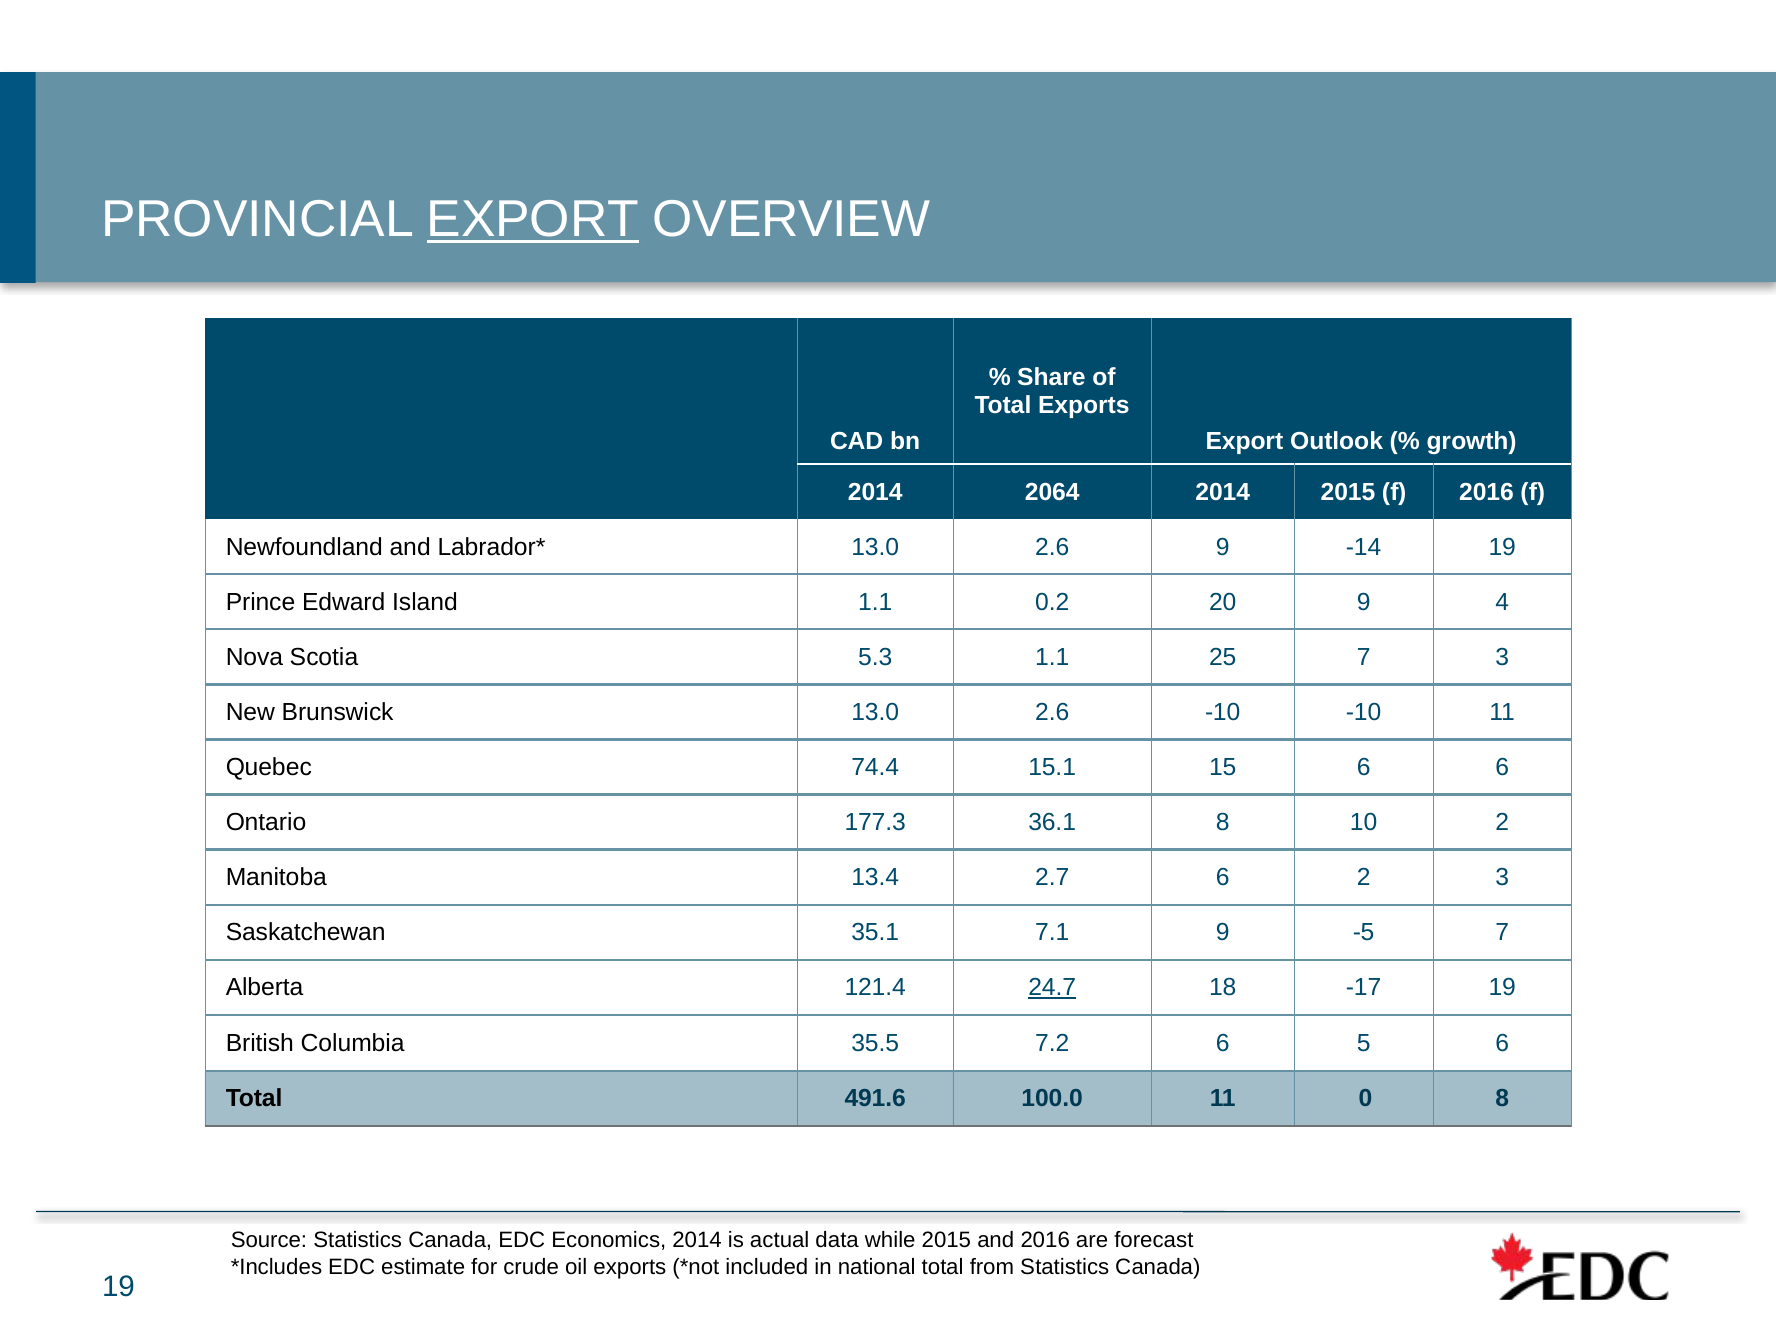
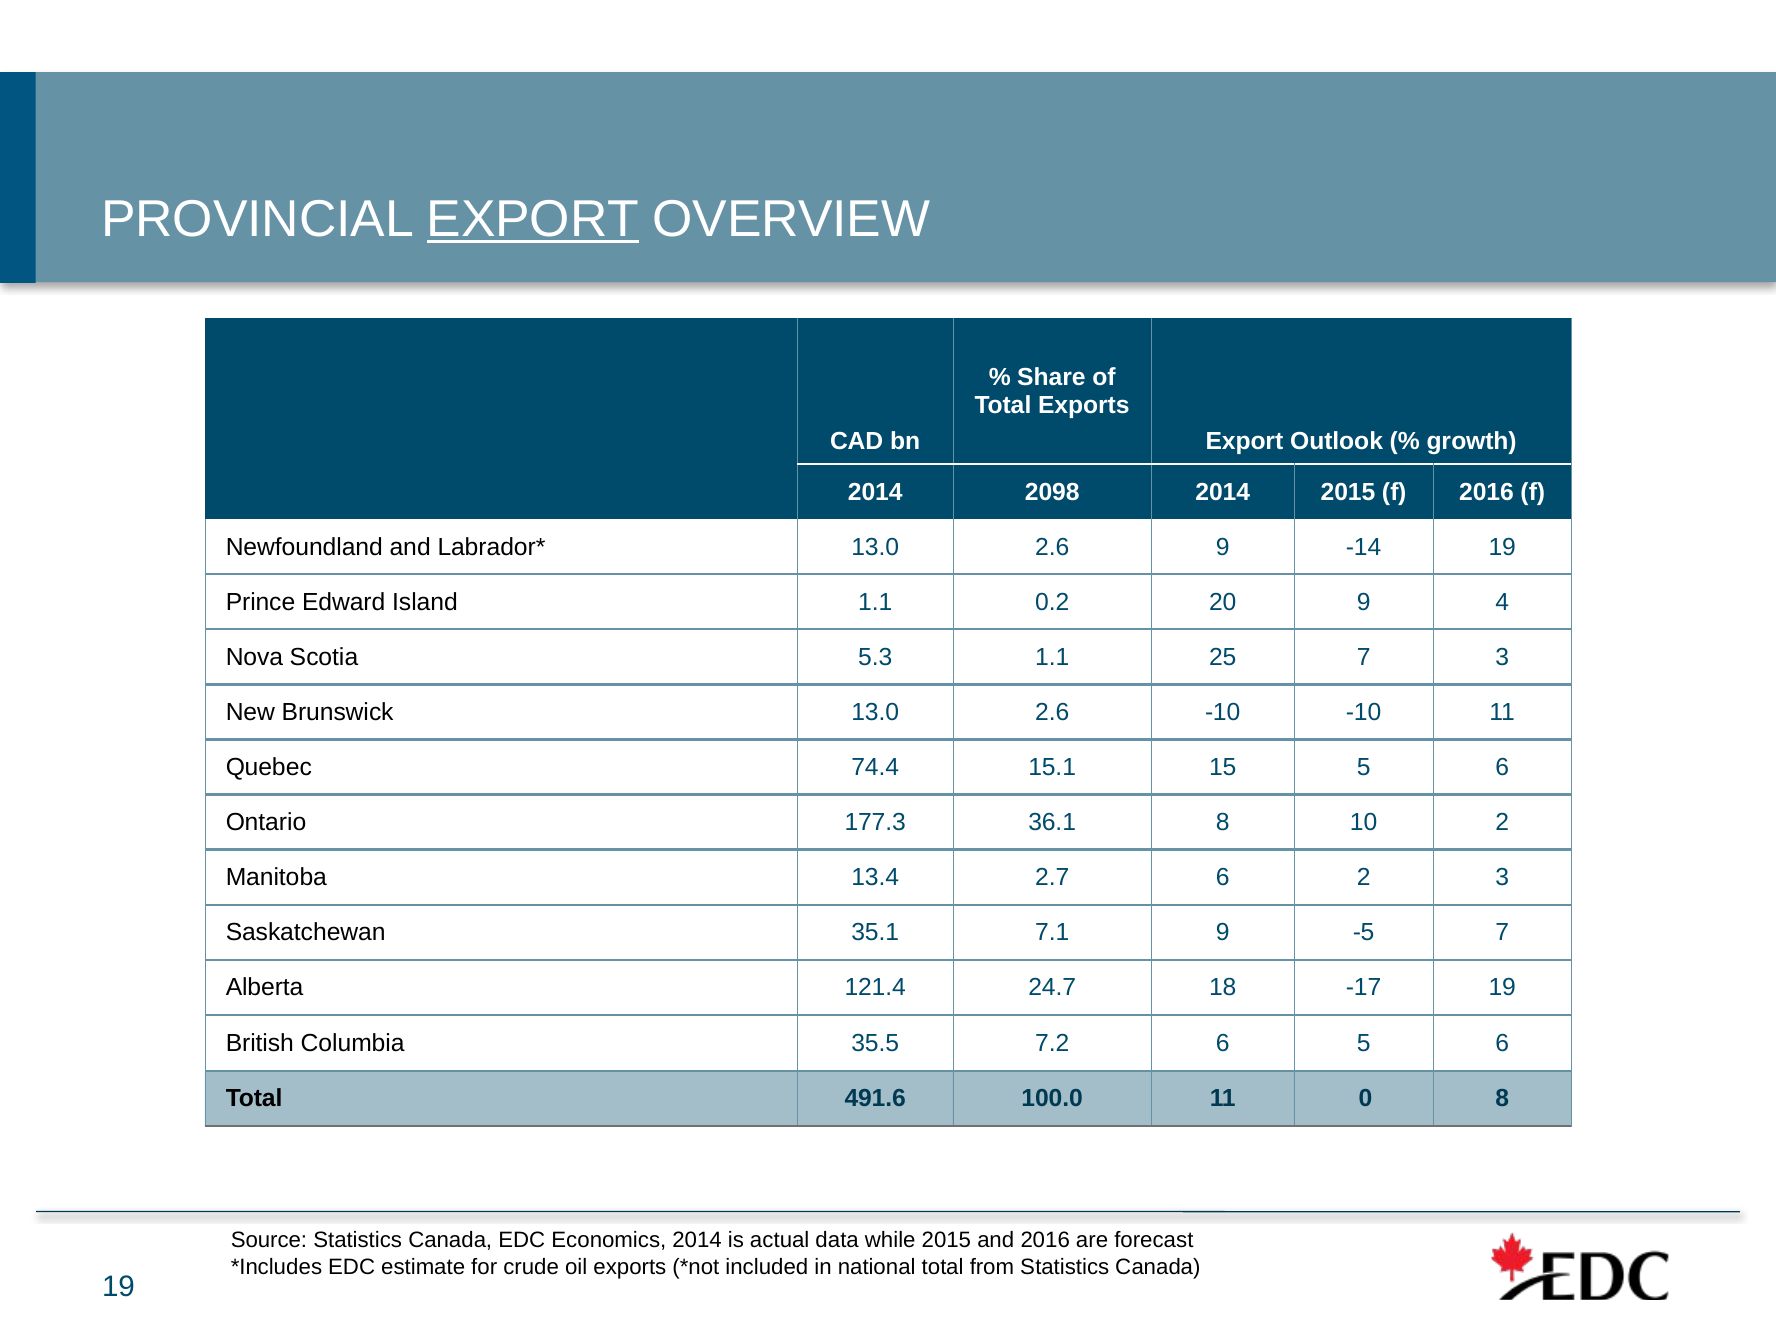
2064: 2064 -> 2098
15 6: 6 -> 5
24.7 underline: present -> none
